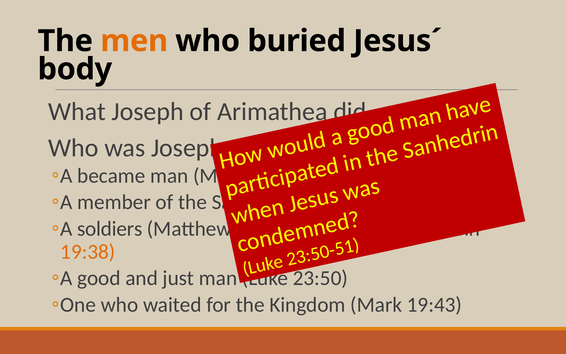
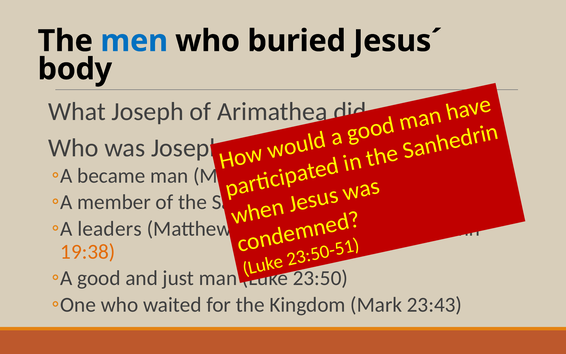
men colour: orange -> blue
soldiers: soldiers -> leaders
19:43: 19:43 -> 23:43
